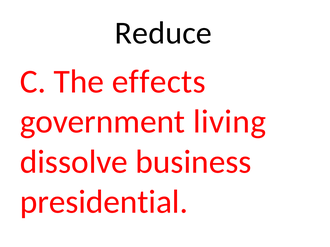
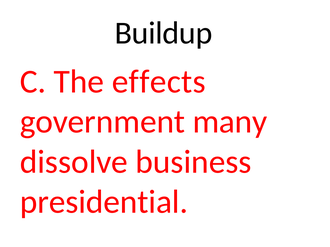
Reduce: Reduce -> Buildup
living: living -> many
